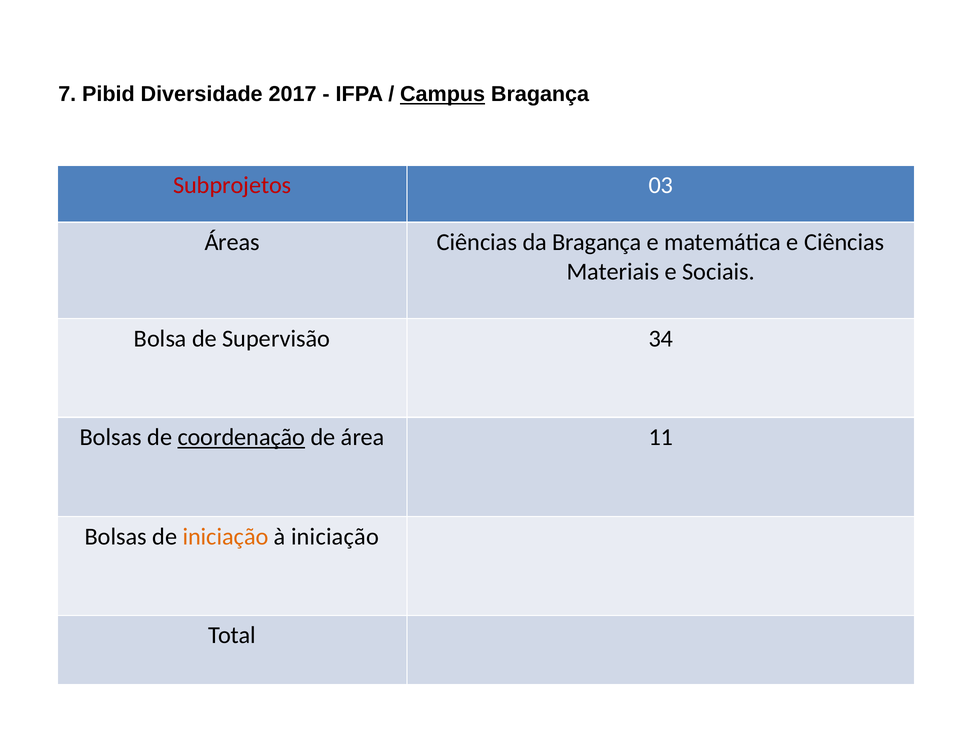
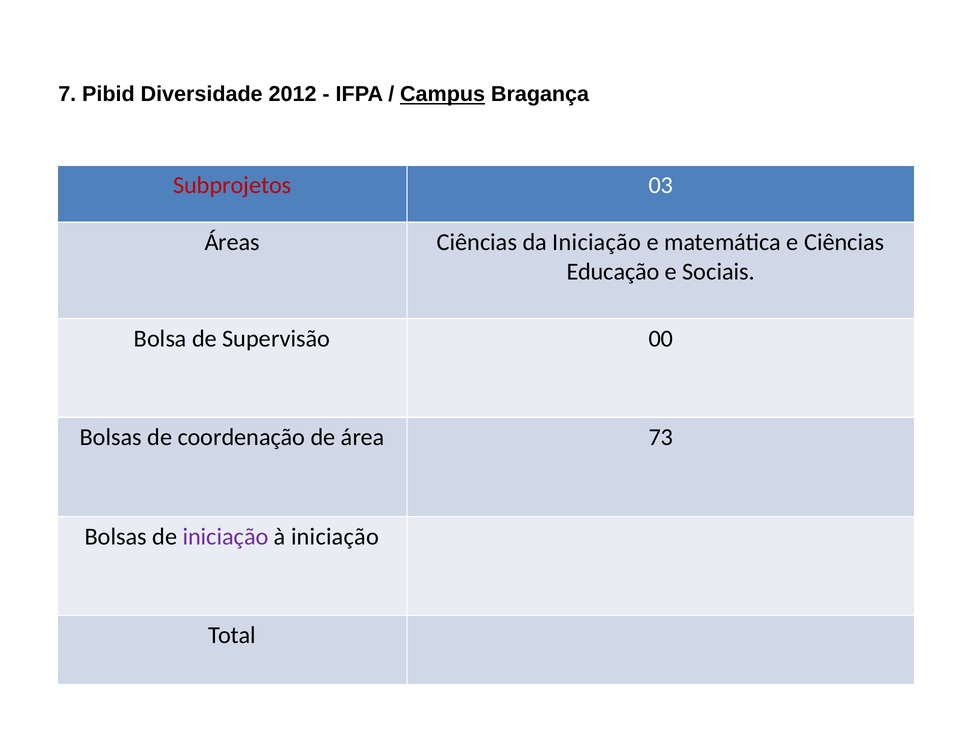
2017: 2017 -> 2012
da Bragança: Bragança -> Iniciação
Materiais: Materiais -> Educação
34: 34 -> 00
coordenação underline: present -> none
11: 11 -> 73
iniciação at (226, 537) colour: orange -> purple
